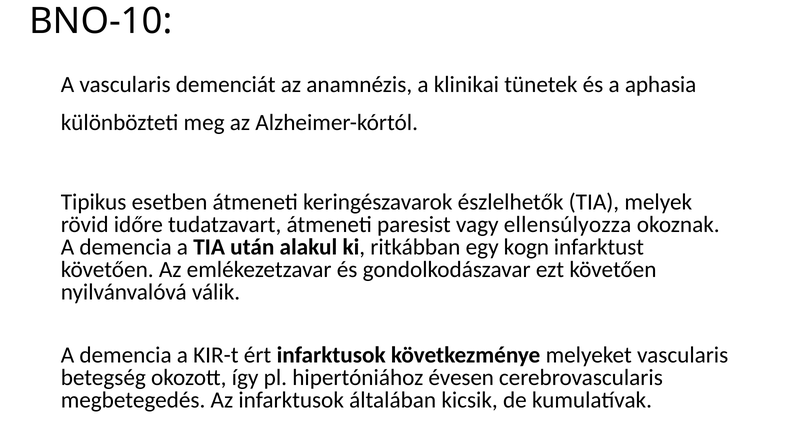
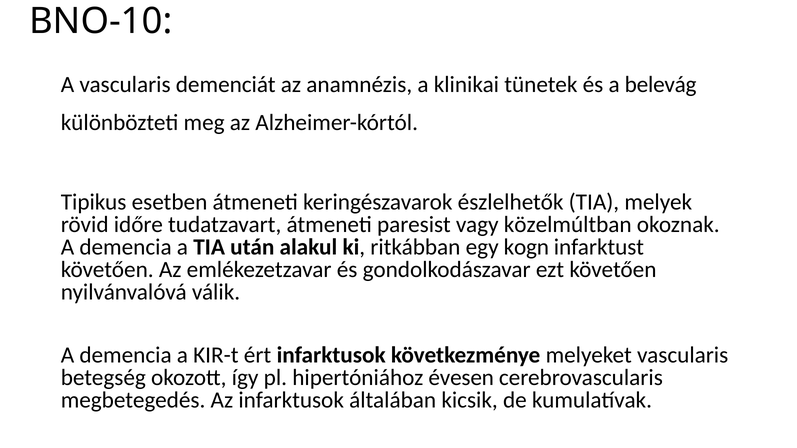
aphasia: aphasia -> belevág
ellensúlyozza: ellensúlyozza -> közelmúltban
